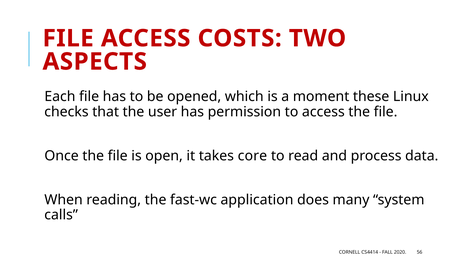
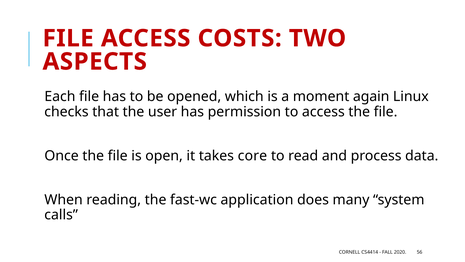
these: these -> again
